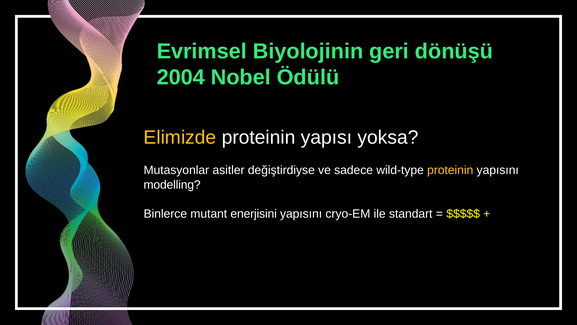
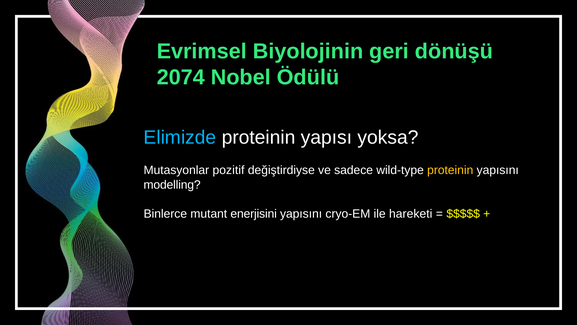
2004: 2004 -> 2074
Elimizde colour: yellow -> light blue
asitler: asitler -> pozitif
standart: standart -> hareketi
